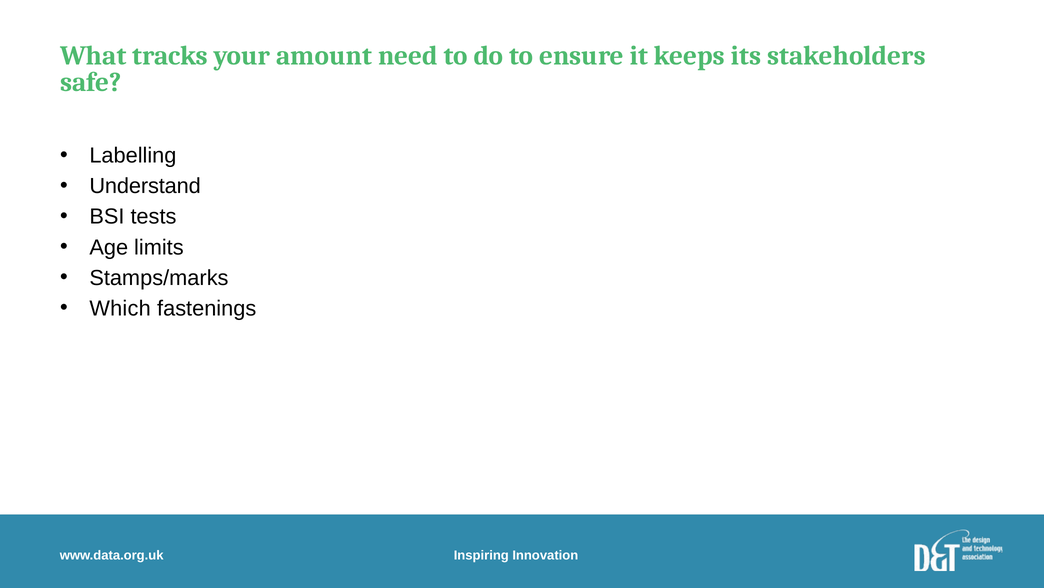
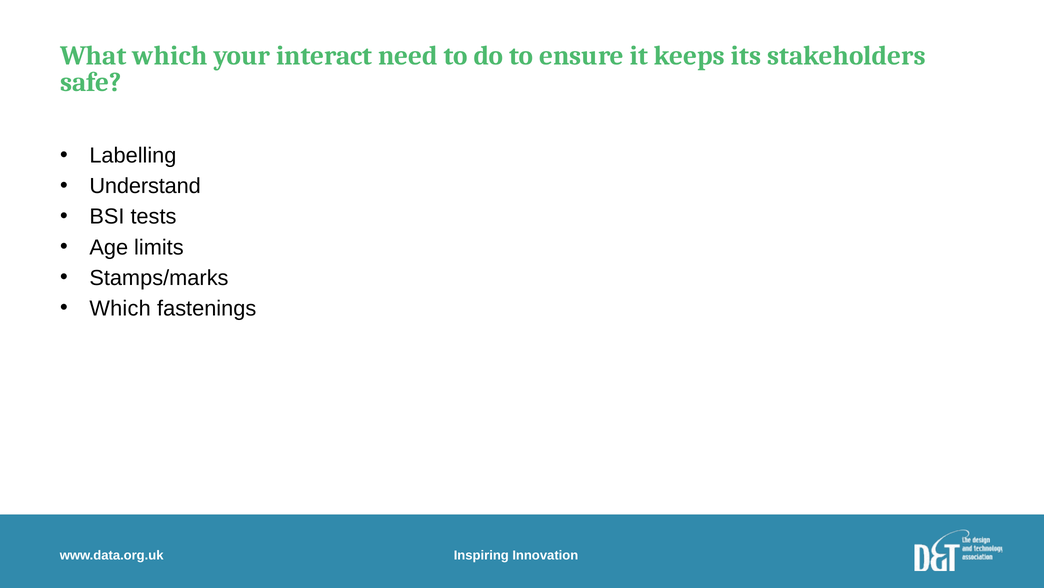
What tracks: tracks -> which
amount: amount -> interact
